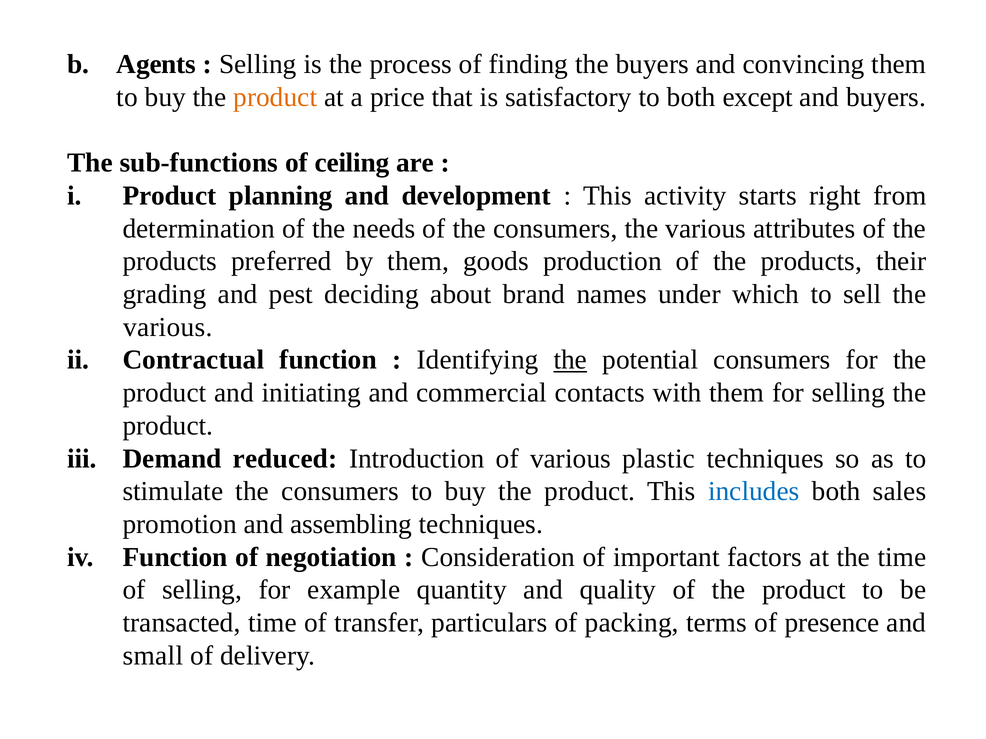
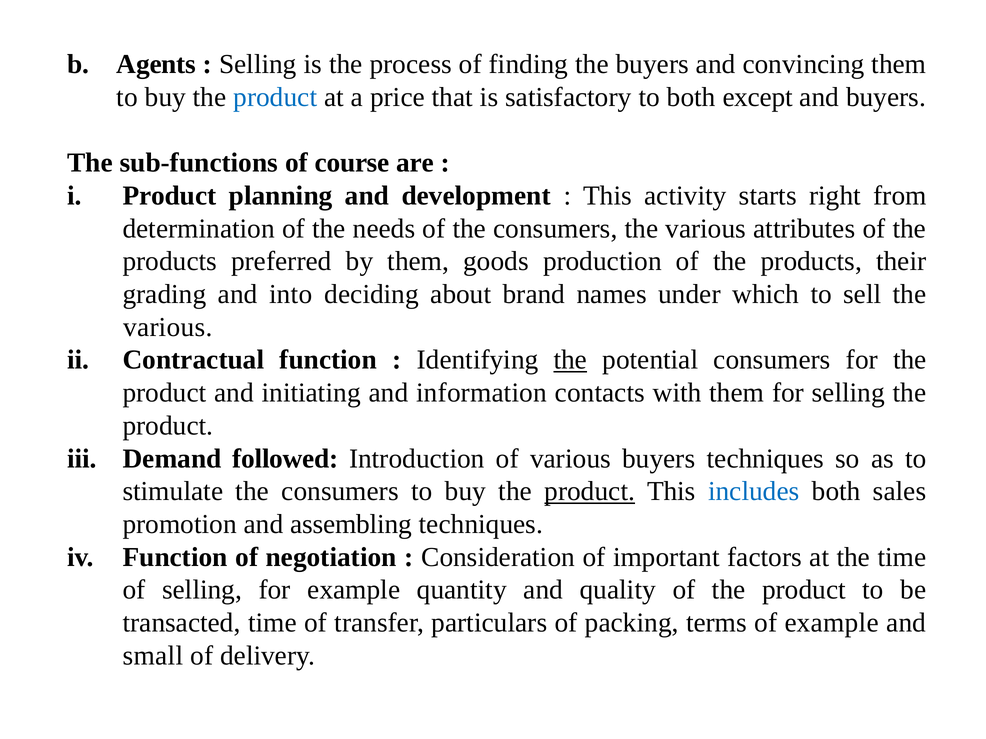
product at (275, 97) colour: orange -> blue
ceiling: ceiling -> course
pest: pest -> into
commercial: commercial -> information
reduced: reduced -> followed
various plastic: plastic -> buyers
product at (590, 492) underline: none -> present
of presence: presence -> example
